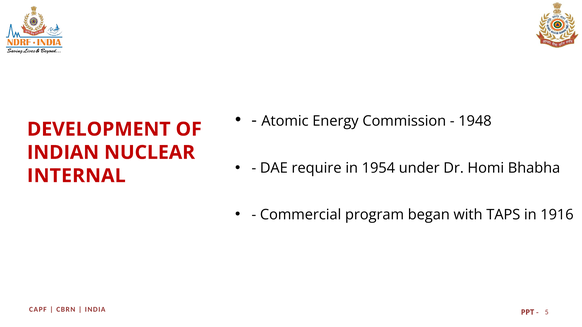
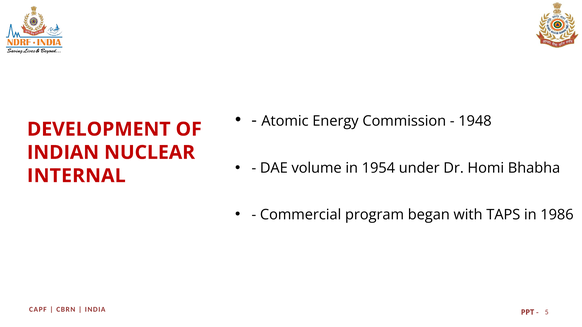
require: require -> volume
1916: 1916 -> 1986
